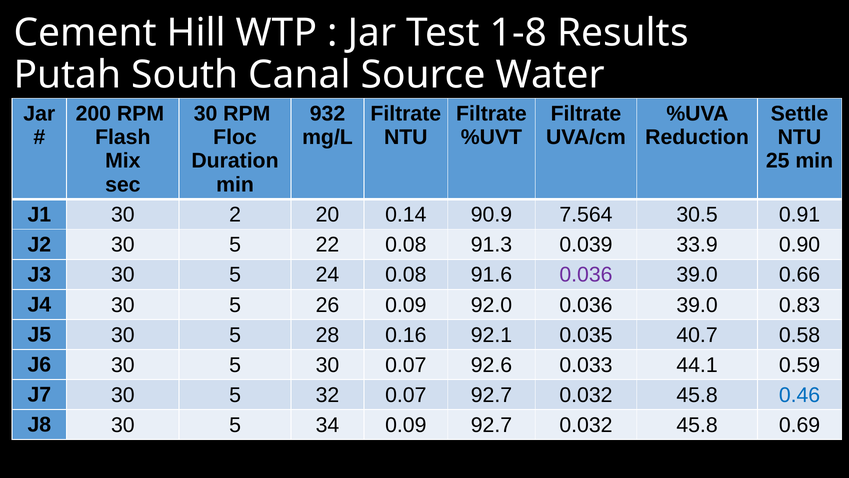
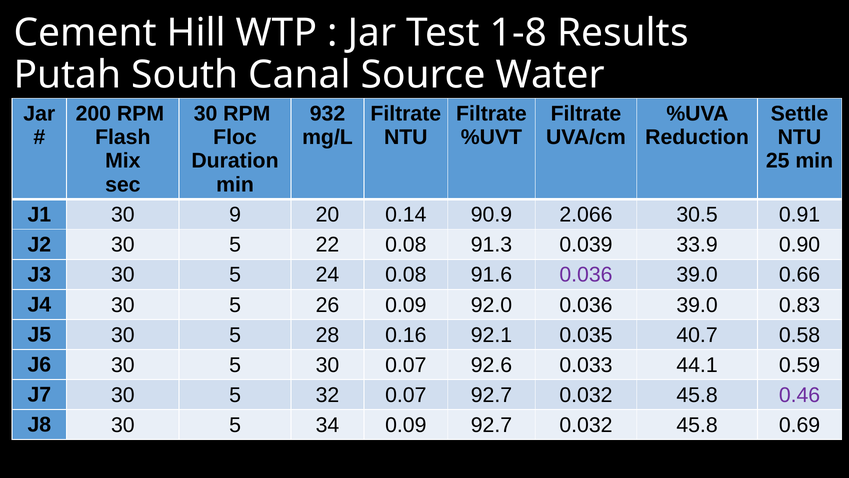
2: 2 -> 9
7.564: 7.564 -> 2.066
0.46 colour: blue -> purple
